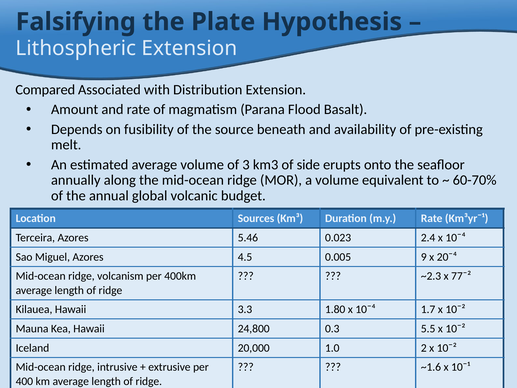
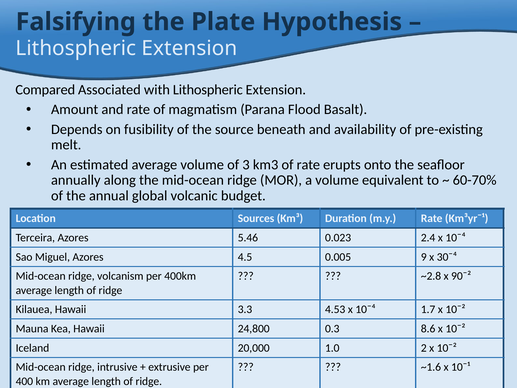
with Distribution: Distribution -> Lithospheric
of side: side -> rate
20¯⁴: 20¯⁴ -> 30¯⁴
~2.3: ~2.3 -> ~2.8
77¯²: 77¯² -> 90¯²
1.80: 1.80 -> 4.53
5.5: 5.5 -> 8.6
